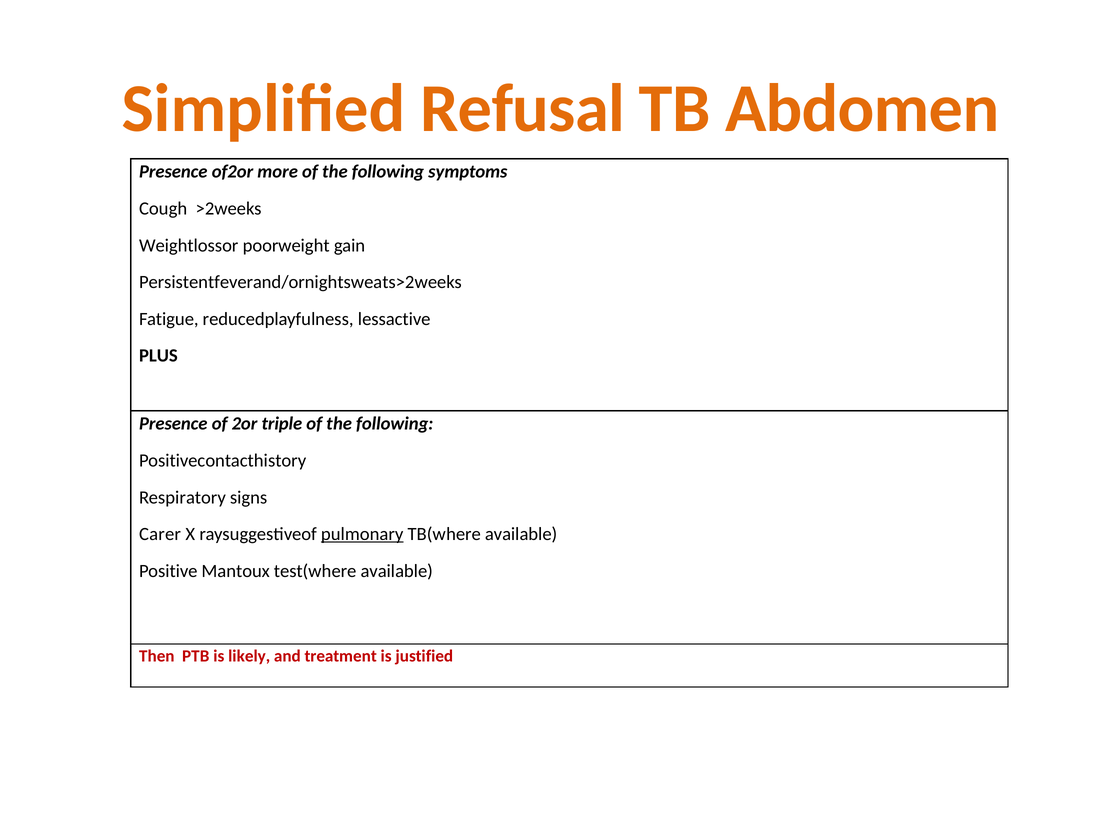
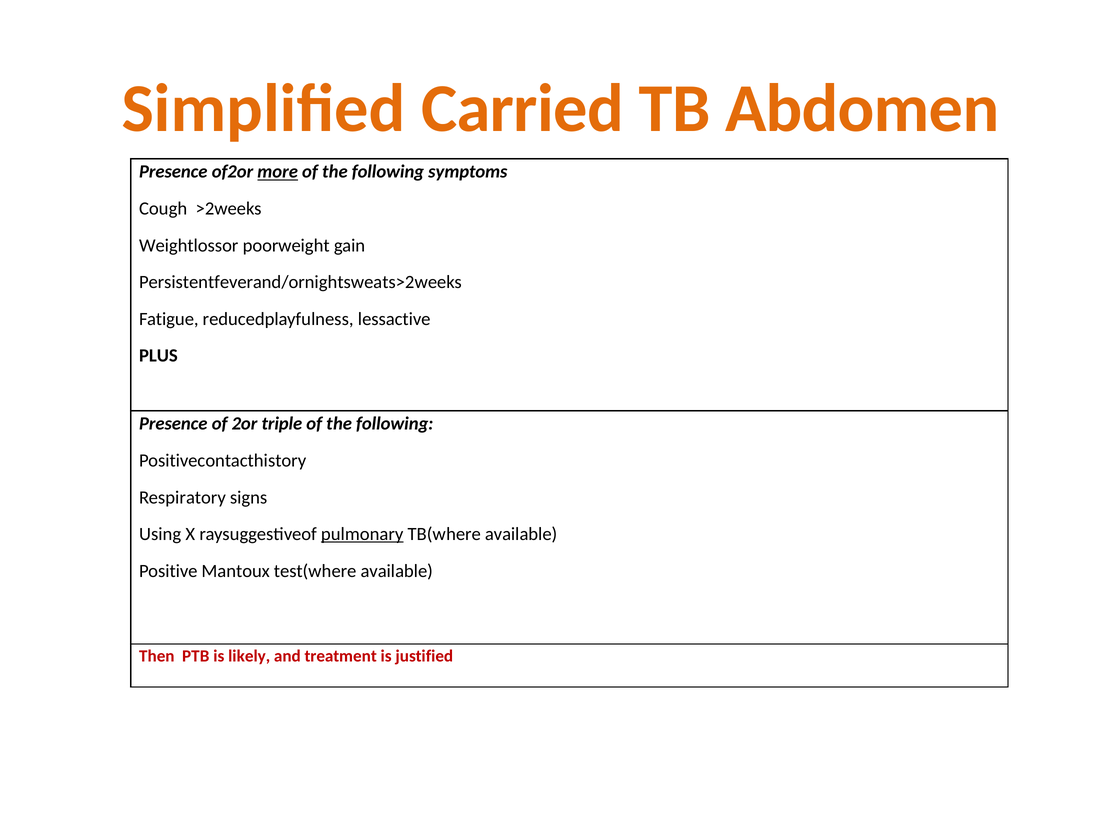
Refusal: Refusal -> Carried
more underline: none -> present
Carer: Carer -> Using
